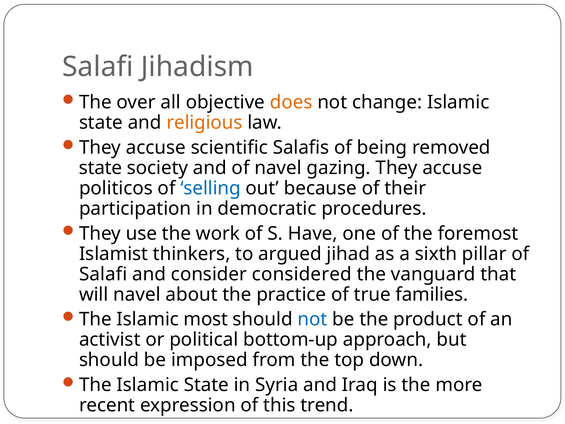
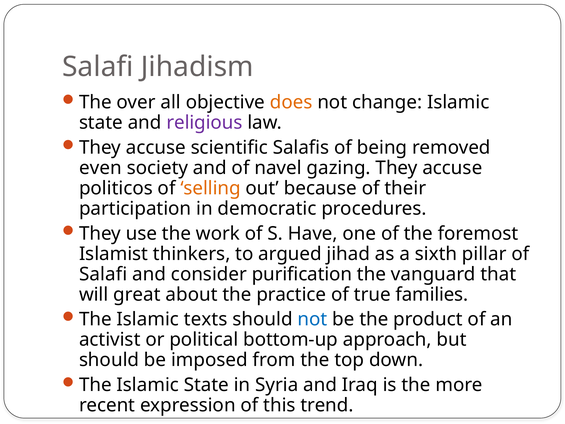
religious colour: orange -> purple
state at (101, 168): state -> even
selling colour: blue -> orange
considered: considered -> purification
will navel: navel -> great
most: most -> texts
